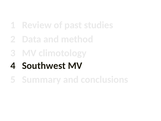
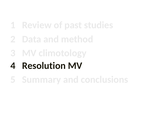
Southwest: Southwest -> Resolution
